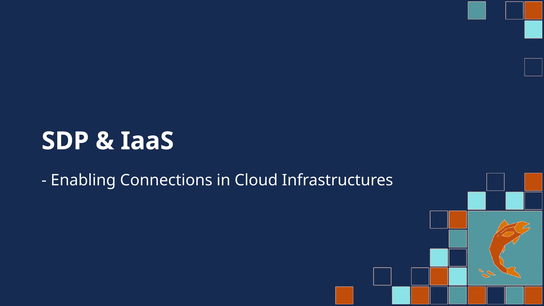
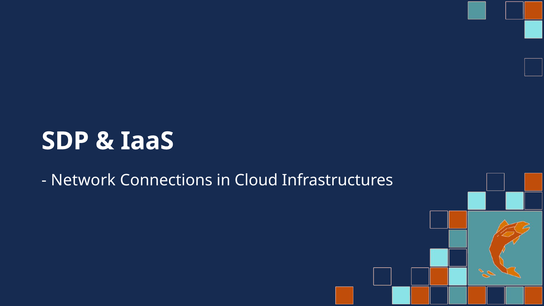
Enabling: Enabling -> Network
